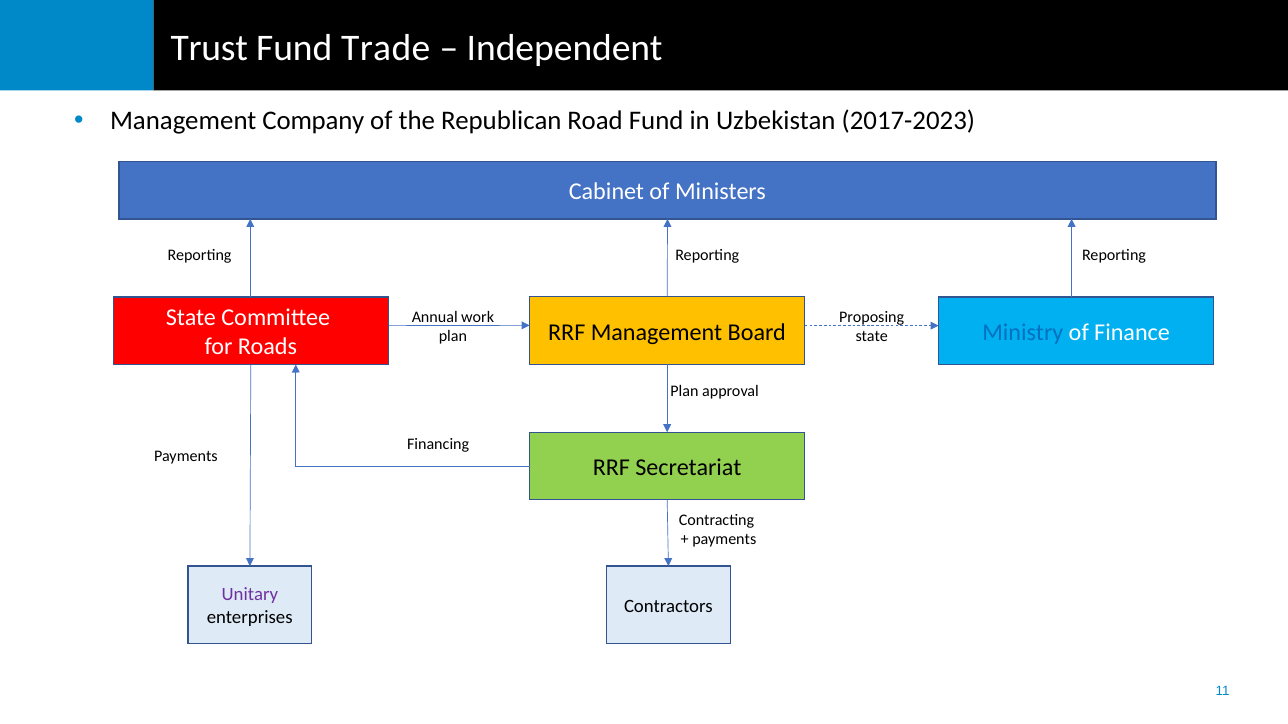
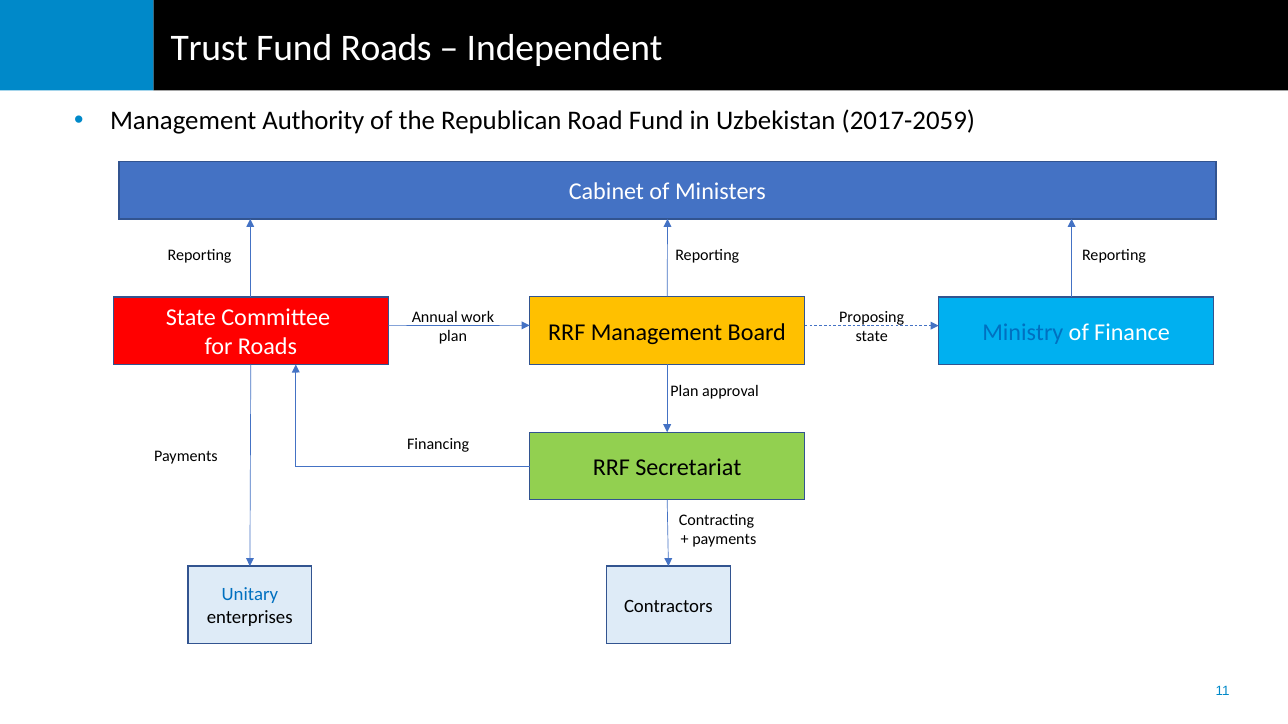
Fund Trade: Trade -> Roads
Company: Company -> Authority
2017-2023: 2017-2023 -> 2017-2059
Unitary colour: purple -> blue
